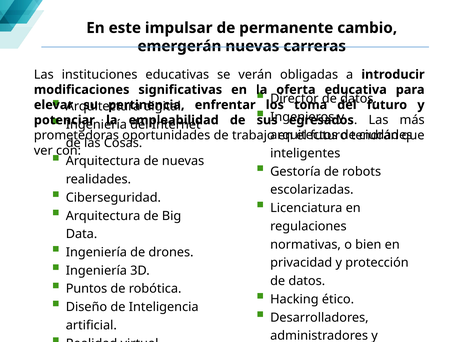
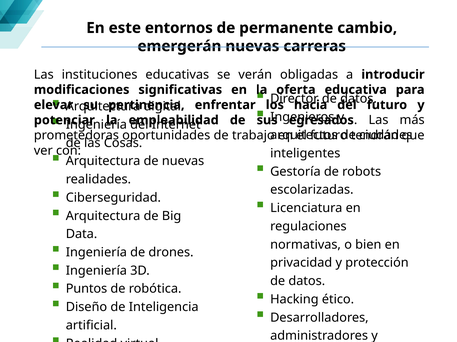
impulsar: impulsar -> entornos
toma: toma -> hacia
